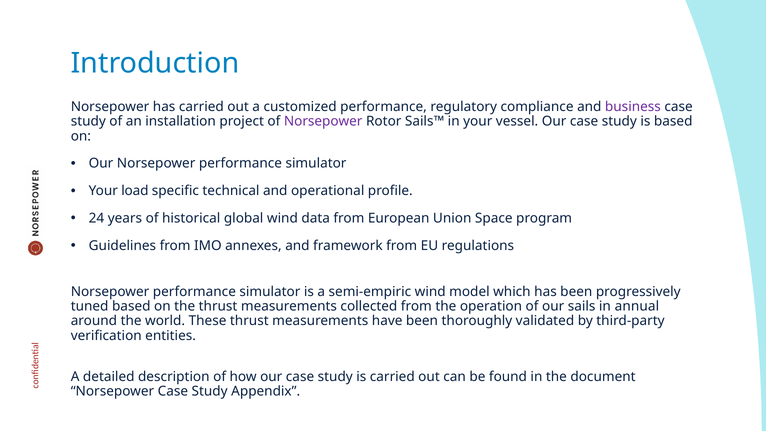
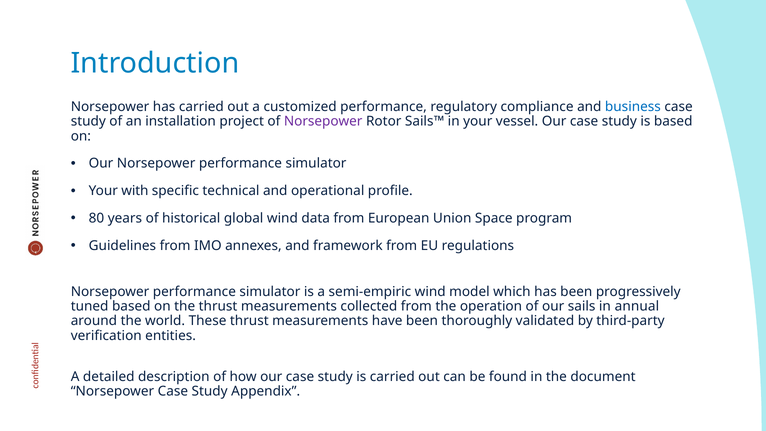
business colour: purple -> blue
load: load -> with
24: 24 -> 80
